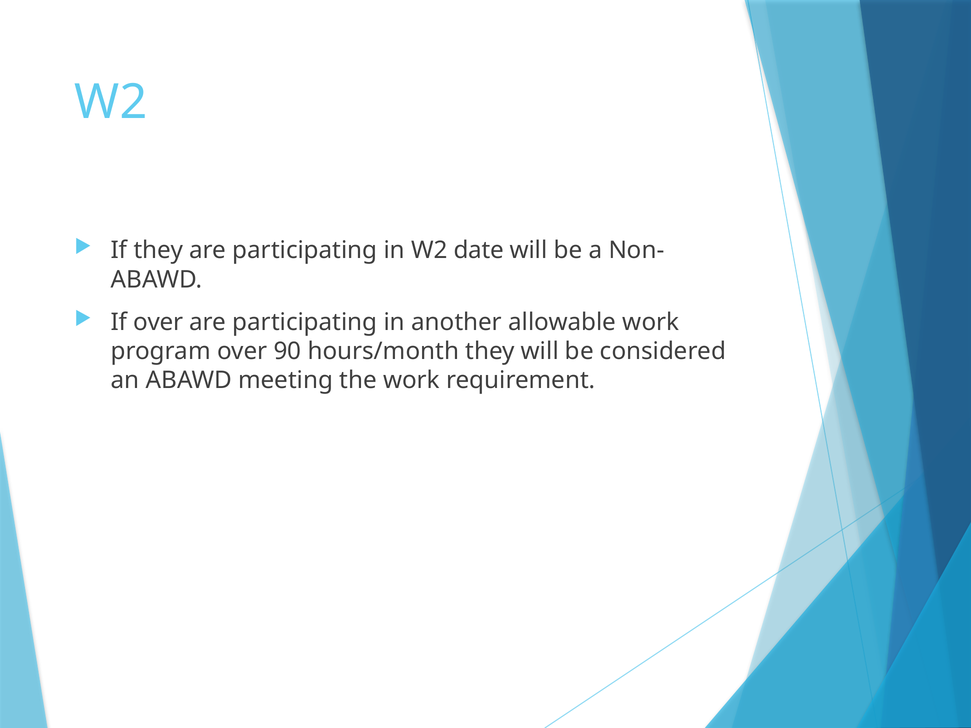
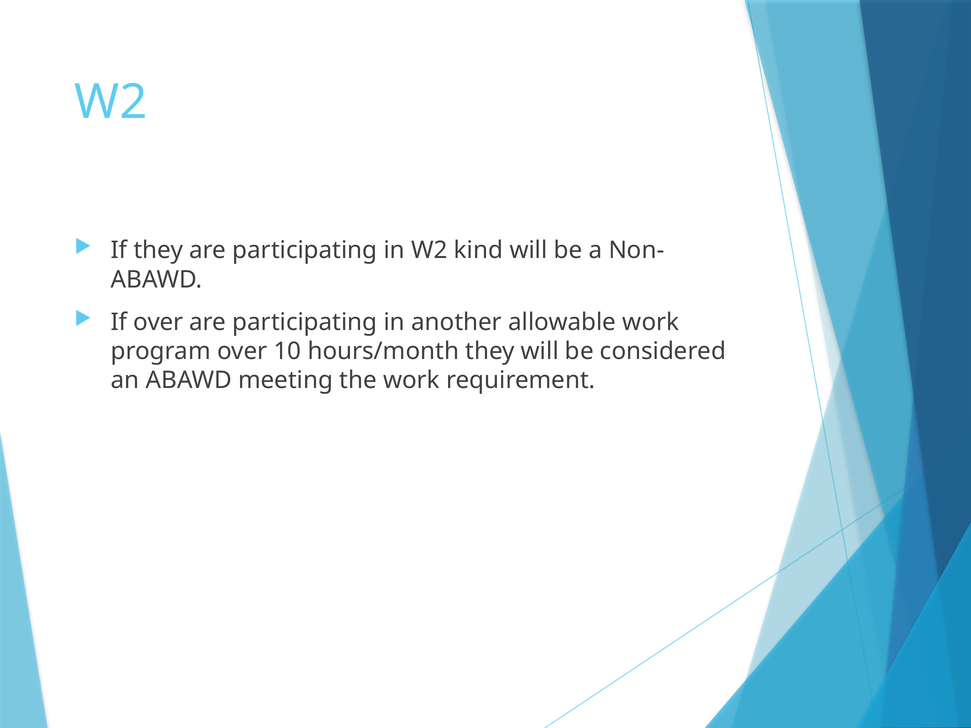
date: date -> kind
90: 90 -> 10
